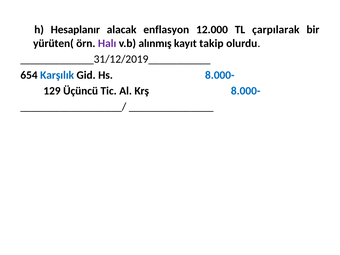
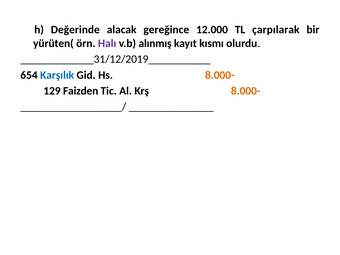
Hesaplanır: Hesaplanır -> Değerinde
enflasyon: enflasyon -> gereğince
takip: takip -> kısmı
8.000- at (220, 75) colour: blue -> orange
Üçüncü: Üçüncü -> Faizden
8.000- at (246, 91) colour: blue -> orange
